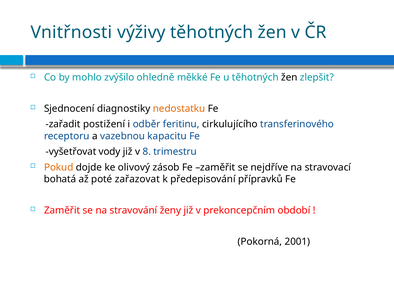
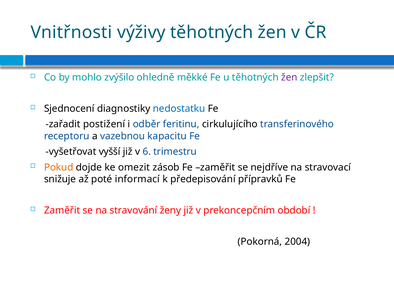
žen at (289, 77) colour: black -> purple
nedostatku colour: orange -> blue
vody: vody -> vyšší
8: 8 -> 6
olivový: olivový -> omezit
bohatá: bohatá -> snižuje
zařazovat: zařazovat -> informací
2001: 2001 -> 2004
